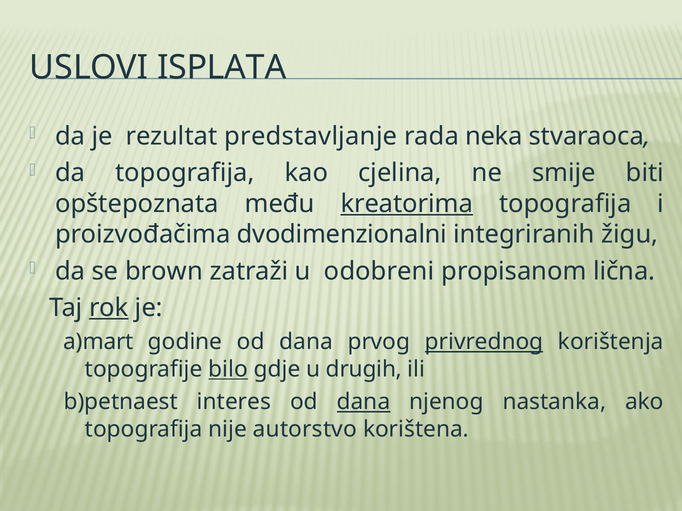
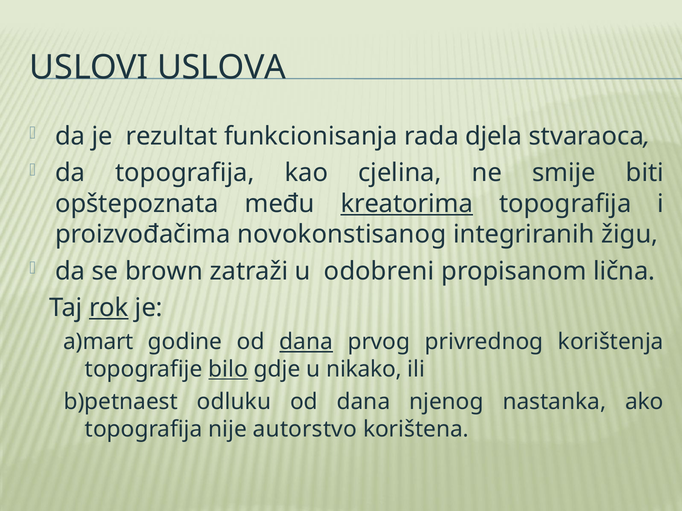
ISPLATA: ISPLATA -> USLOVA
predstavljanje: predstavljanje -> funkcionisanja
neka: neka -> djela
dvodimenzionalni: dvodimenzionalni -> novokonstisanog
dana at (306, 342) underline: none -> present
privrednog underline: present -> none
drugih: drugih -> nikako
interes: interes -> odluku
dana at (364, 402) underline: present -> none
